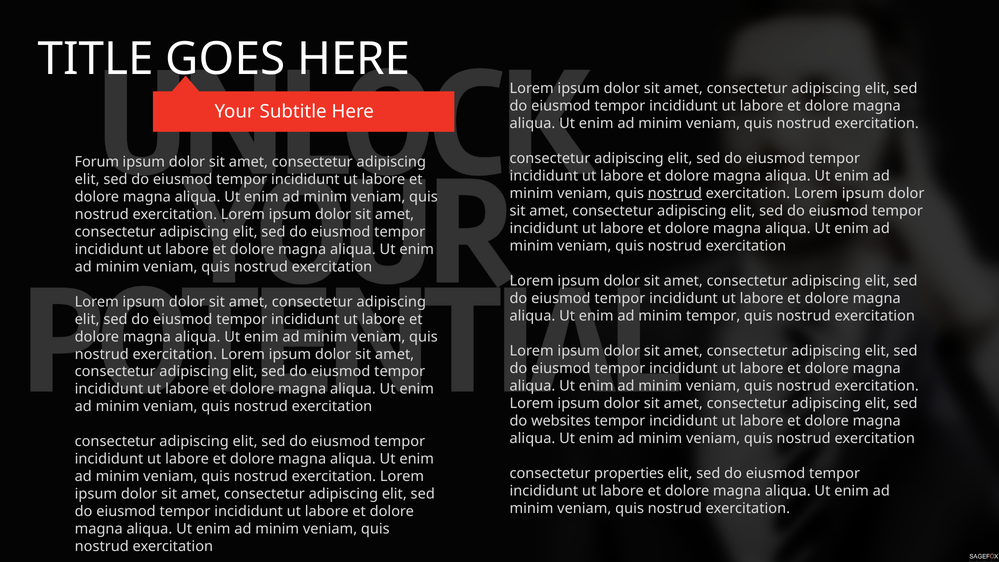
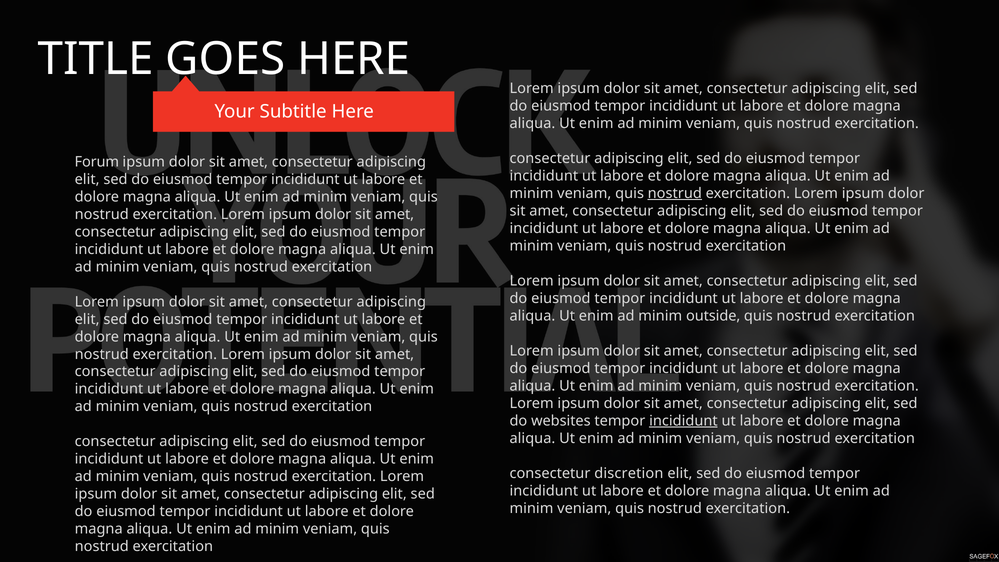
minim tempor: tempor -> outside
incididunt at (683, 421) underline: none -> present
properties: properties -> discretion
